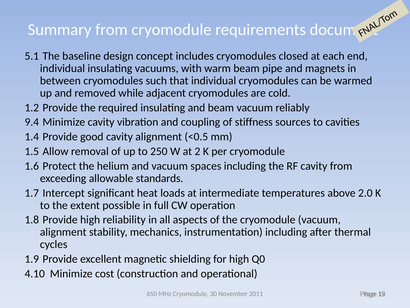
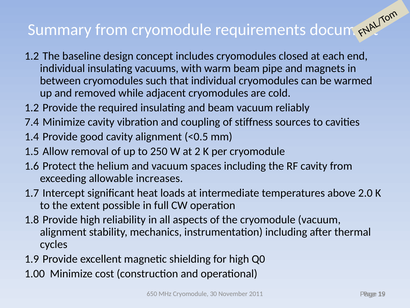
5.1 at (32, 56): 5.1 -> 1.2
9.4: 9.4 -> 7.4
standards: standards -> increases
4.10: 4.10 -> 1.00
